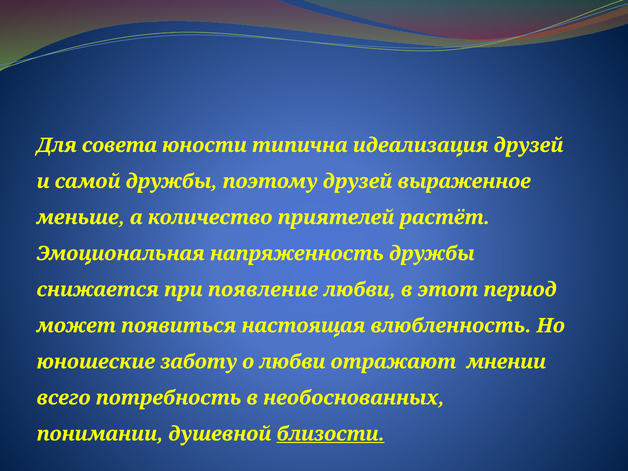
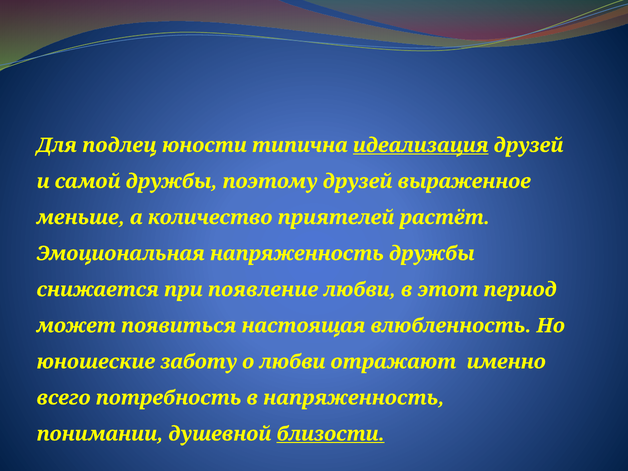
совета: совета -> подлец
идеализация underline: none -> present
мнении: мнении -> именно
в необоснованных: необоснованных -> напряженность
